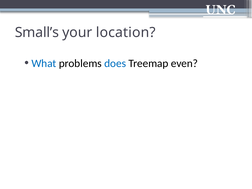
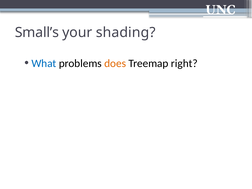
location: location -> shading
does colour: blue -> orange
even: even -> right
